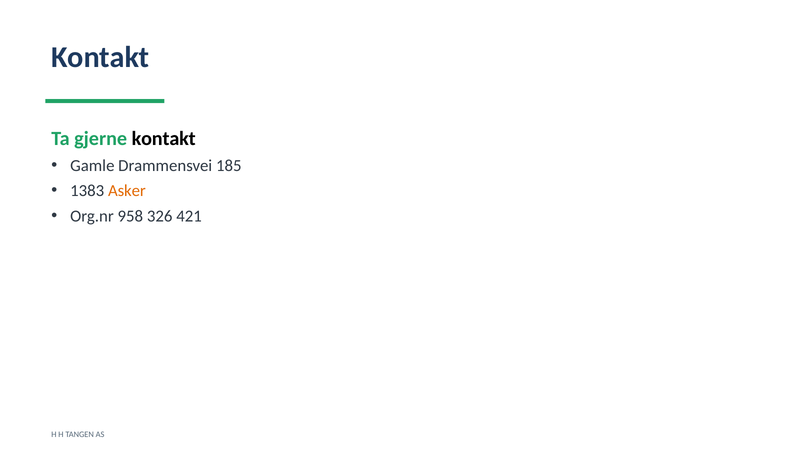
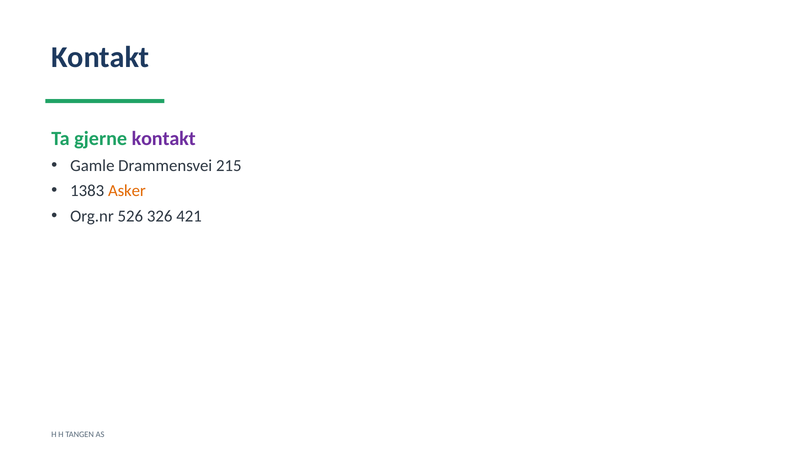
kontakt at (164, 139) colour: black -> purple
185: 185 -> 215
958: 958 -> 526
